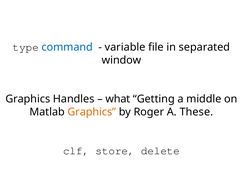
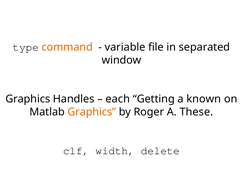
command colour: blue -> orange
what: what -> each
middle: middle -> known
store: store -> width
